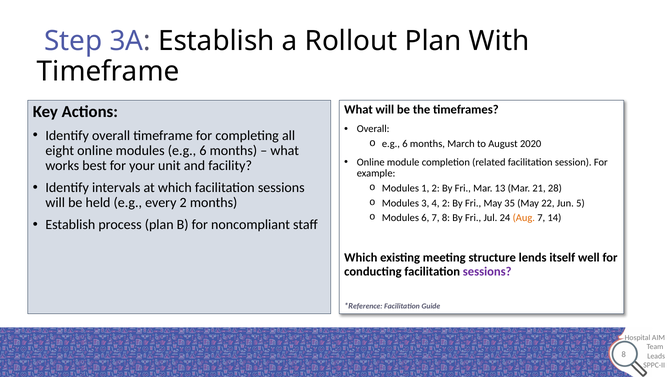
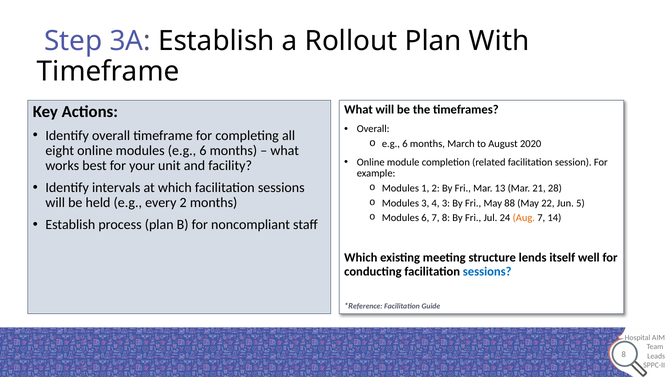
4 2: 2 -> 3
35: 35 -> 88
sessions at (487, 271) colour: purple -> blue
